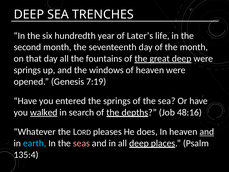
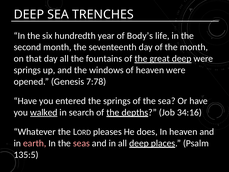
Later’s: Later’s -> Body’s
7:19: 7:19 -> 7:78
48:16: 48:16 -> 34:16
and at (207, 132) underline: present -> none
earth colour: light blue -> pink
135:4: 135:4 -> 135:5
